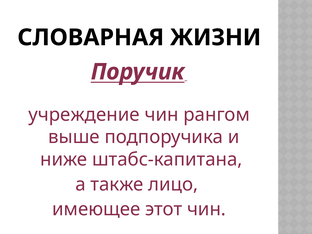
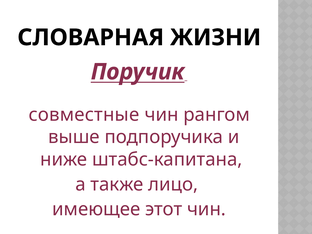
учреждение: учреждение -> совместные
